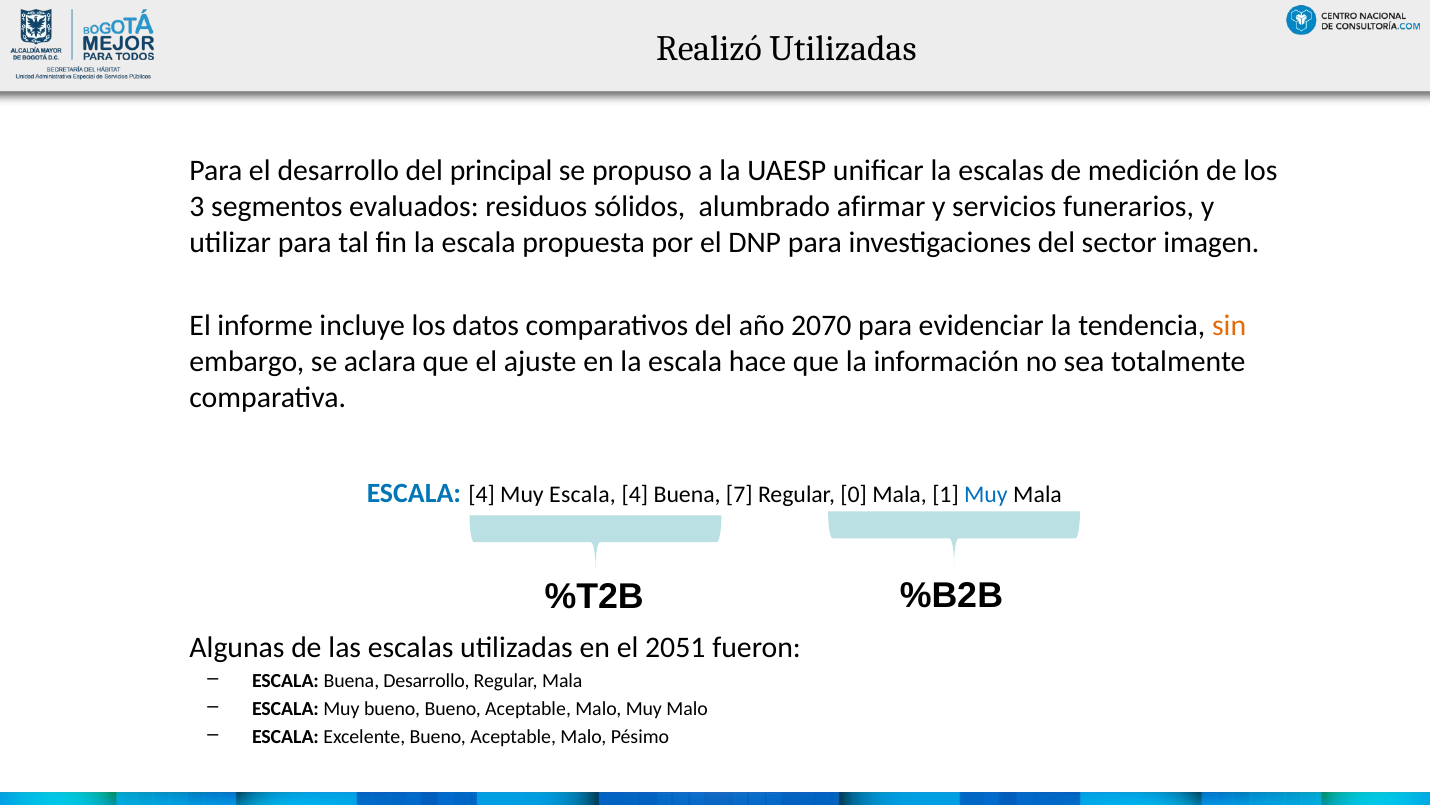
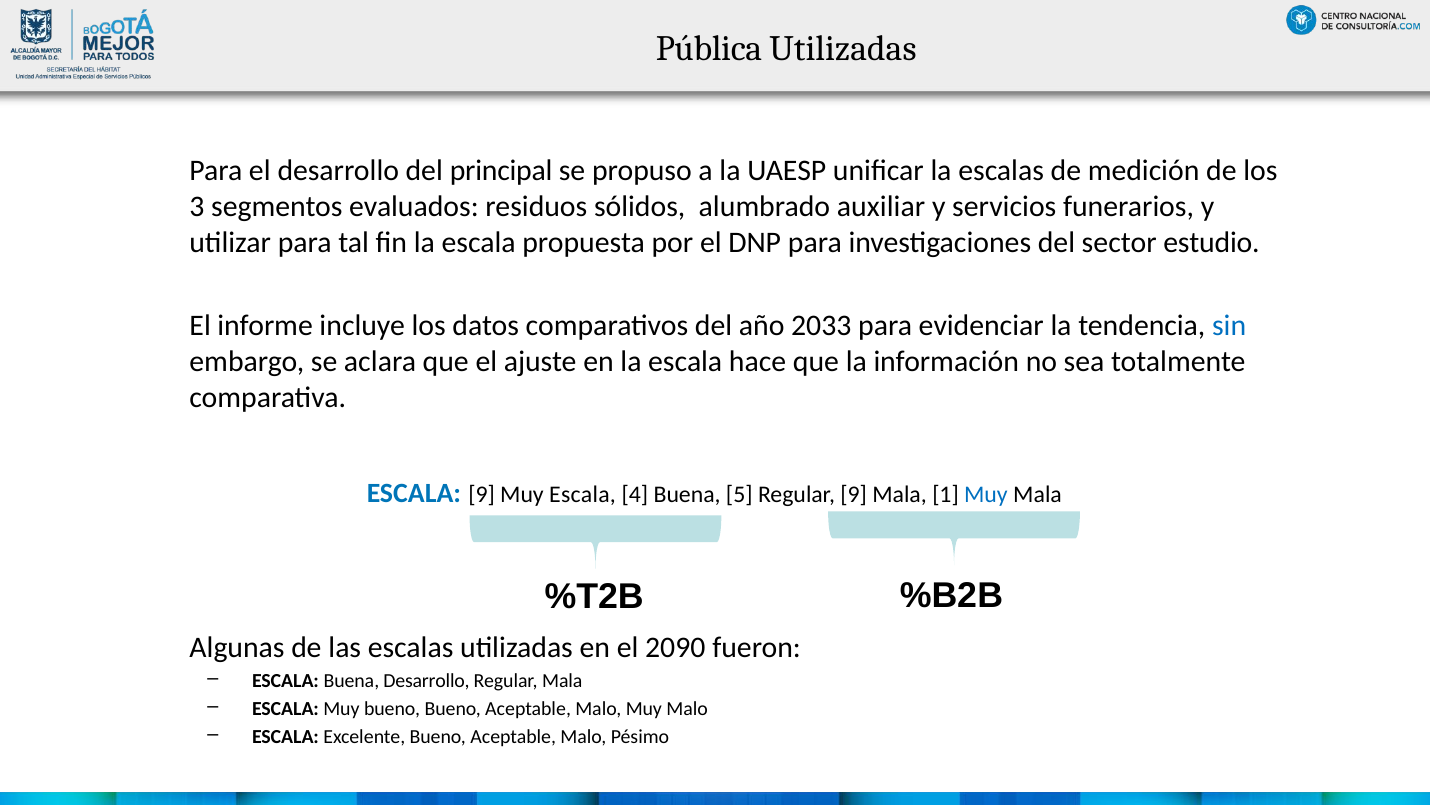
Realizó: Realizó -> Pública
afirmar: afirmar -> auxiliar
imagen: imagen -> estudio
2070: 2070 -> 2033
sin colour: orange -> blue
4 at (482, 495): 4 -> 9
7: 7 -> 5
Regular 0: 0 -> 9
2051: 2051 -> 2090
